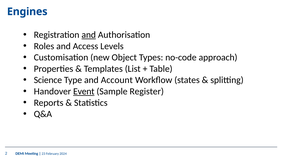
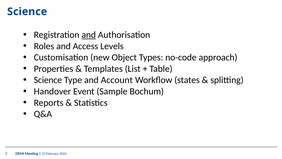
Engines at (27, 12): Engines -> Science
Event underline: present -> none
Register: Register -> Bochum
